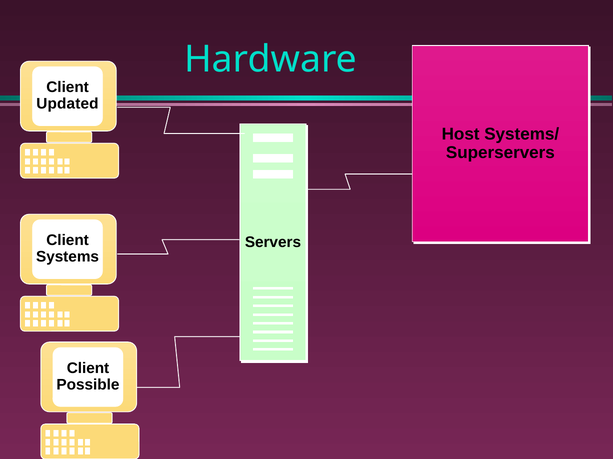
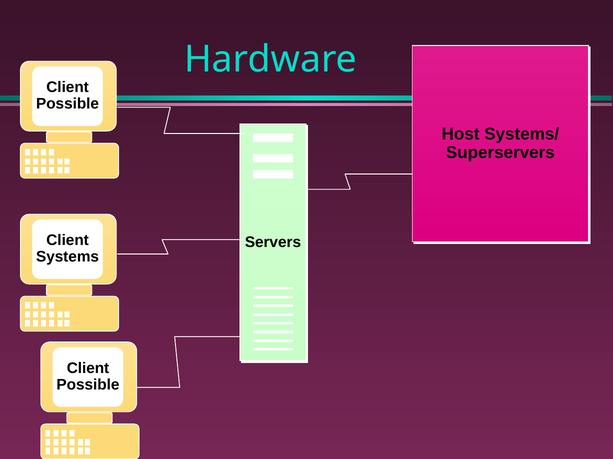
Updated at (67, 104): Updated -> Possible
